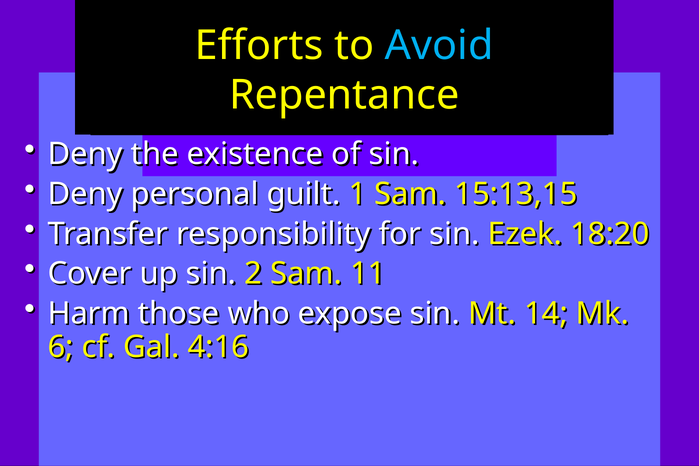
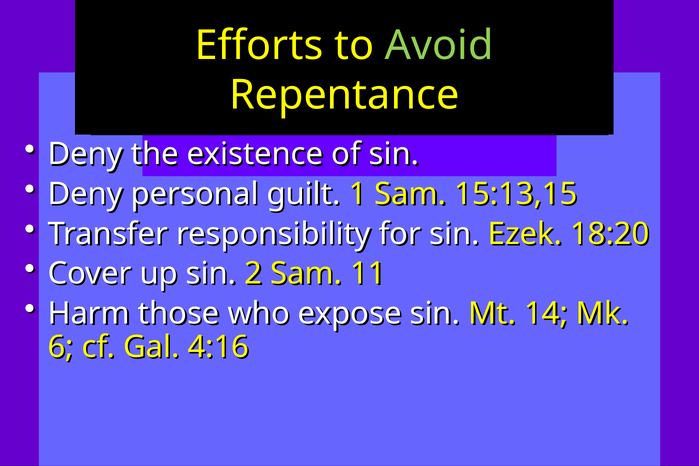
Avoid colour: light blue -> light green
